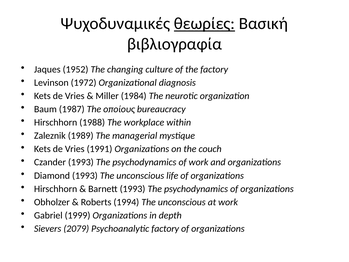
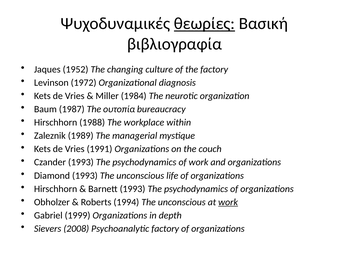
οποίους: οποίους -> ουτοπία
work at (228, 202) underline: none -> present
2079: 2079 -> 2008
